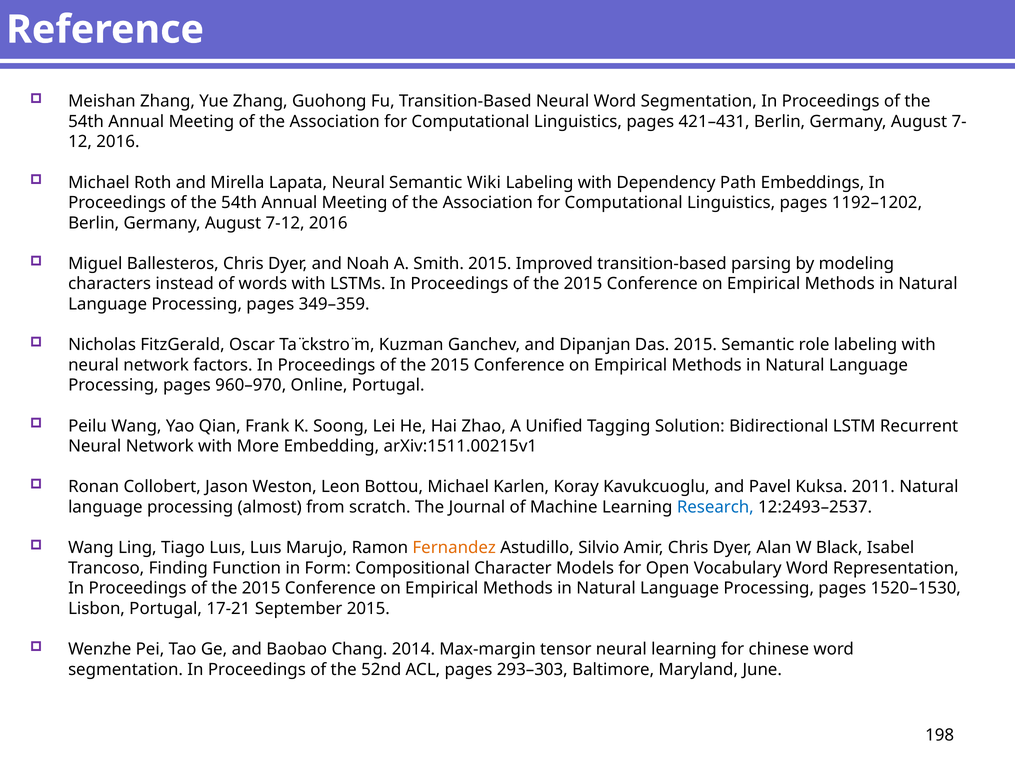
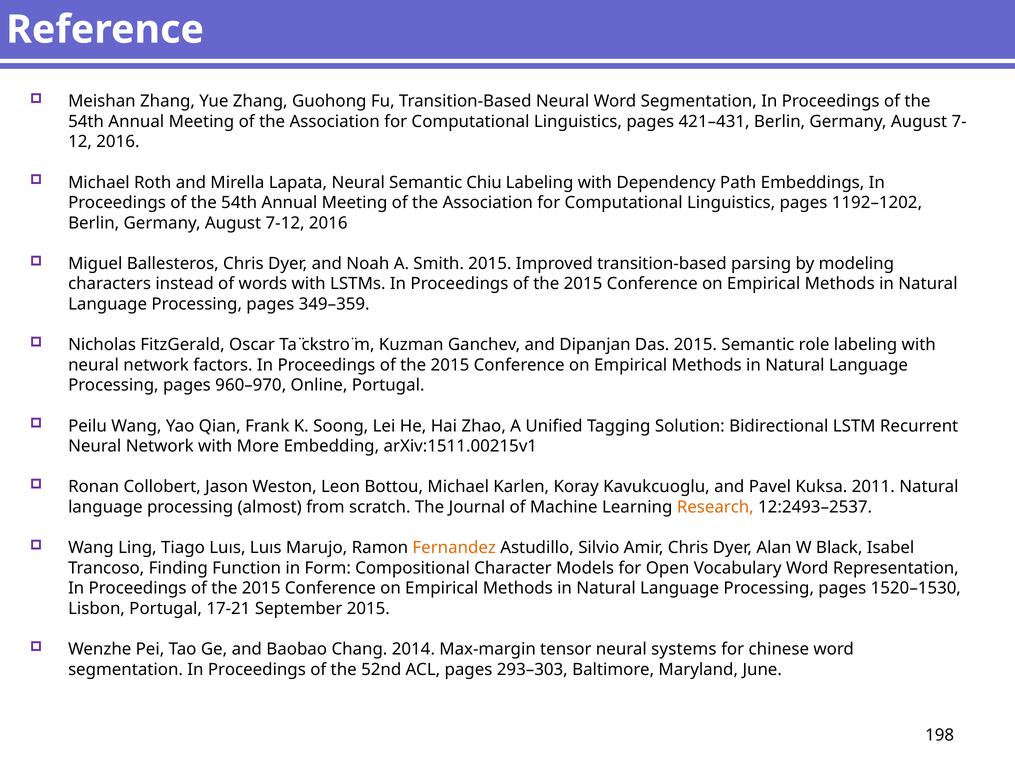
Wiki: Wiki -> Chiu
Research colour: blue -> orange
neural learning: learning -> systems
